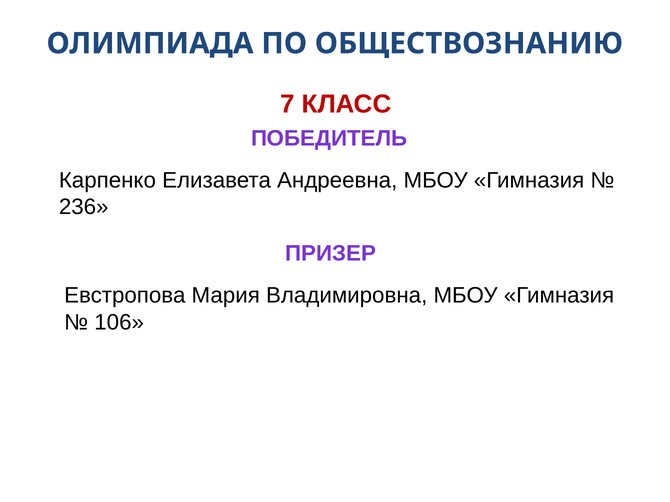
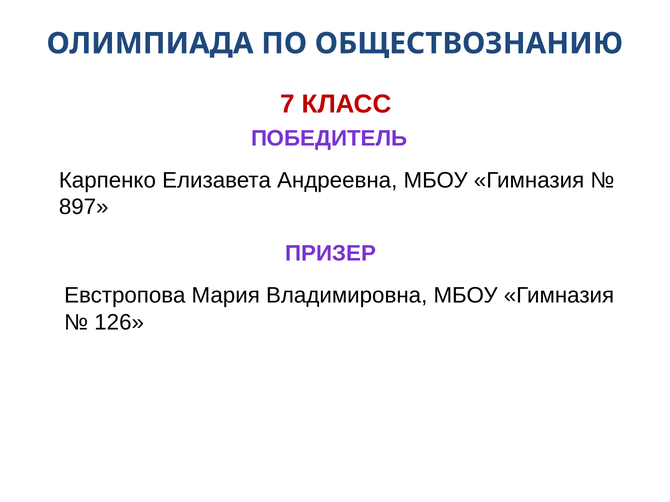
236: 236 -> 897
106: 106 -> 126
